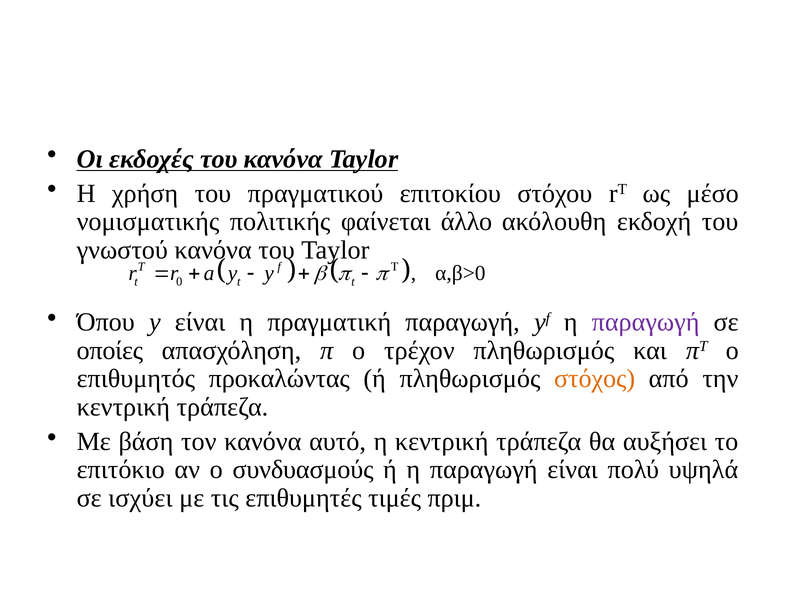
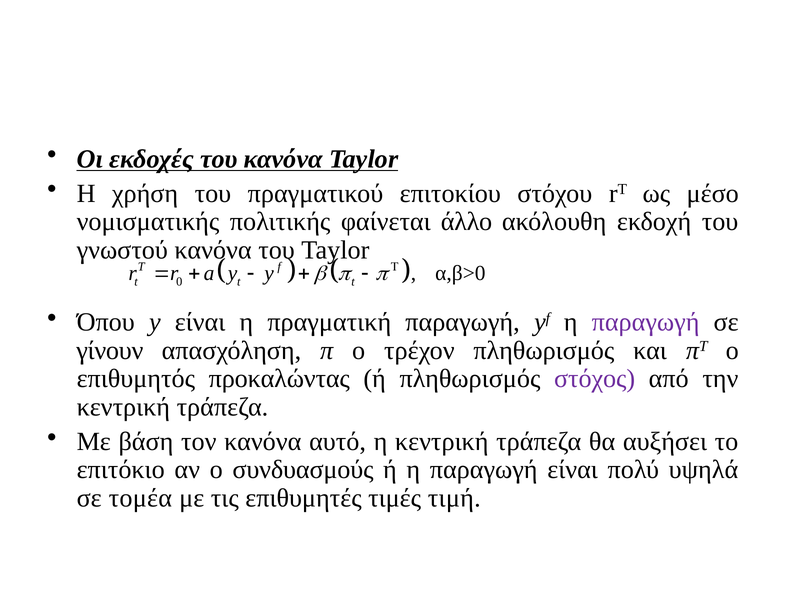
οποίες: οποίες -> γίνουν
στόχος colour: orange -> purple
ισχύει: ισχύει -> τομέα
πριμ: πριμ -> τιμή
